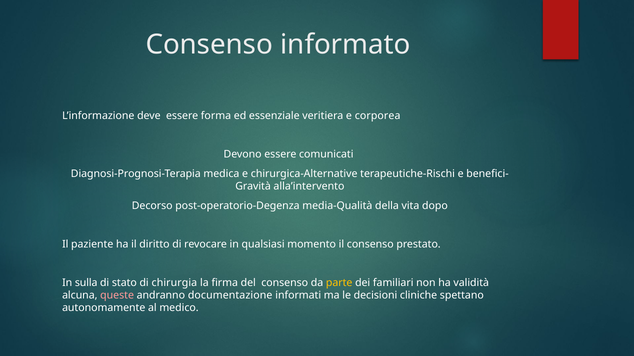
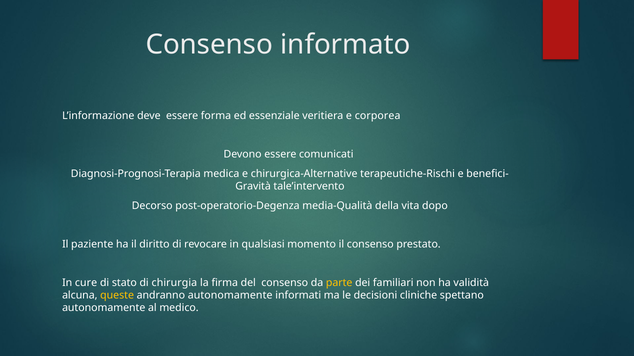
alla’intervento: alla’intervento -> tale’intervento
sulla: sulla -> cure
queste colour: pink -> yellow
andranno documentazione: documentazione -> autonomamente
